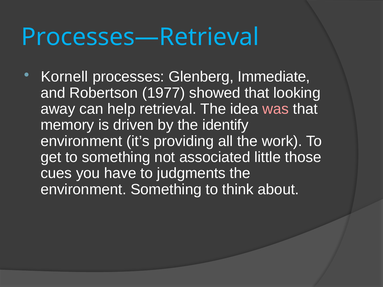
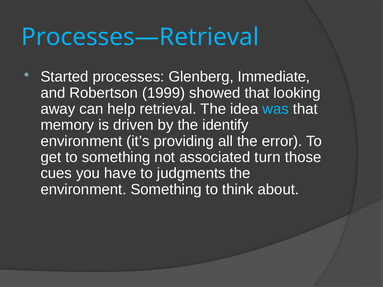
Kornell: Kornell -> Started
1977: 1977 -> 1999
was colour: pink -> light blue
work: work -> error
little: little -> turn
